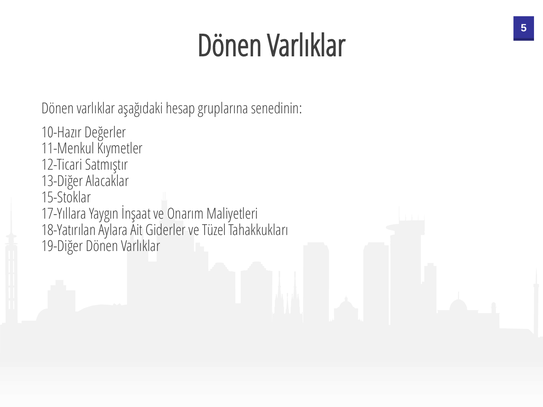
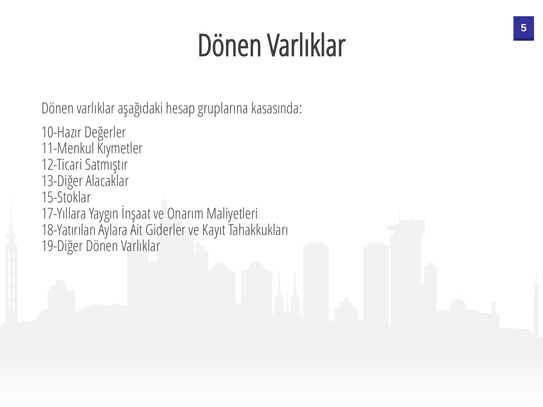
senedinin: senedinin -> kasasında
Tüzel: Tüzel -> Kayıt
